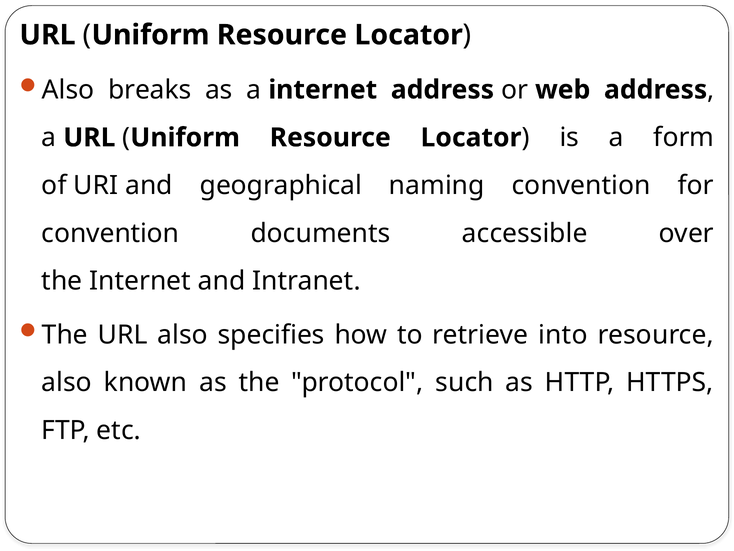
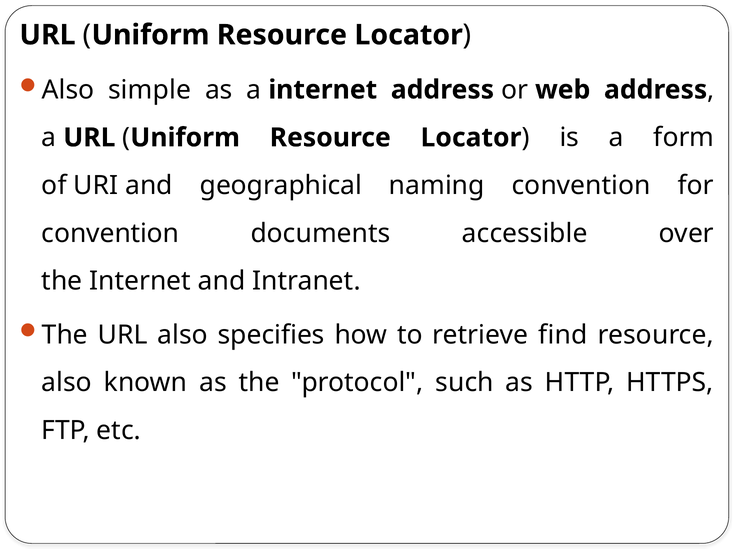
breaks: breaks -> simple
into: into -> find
